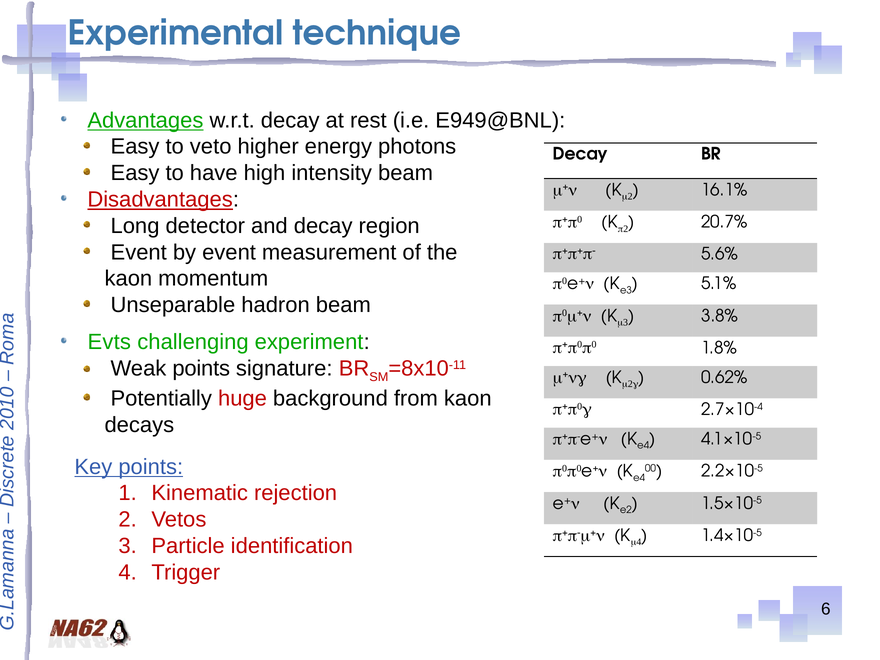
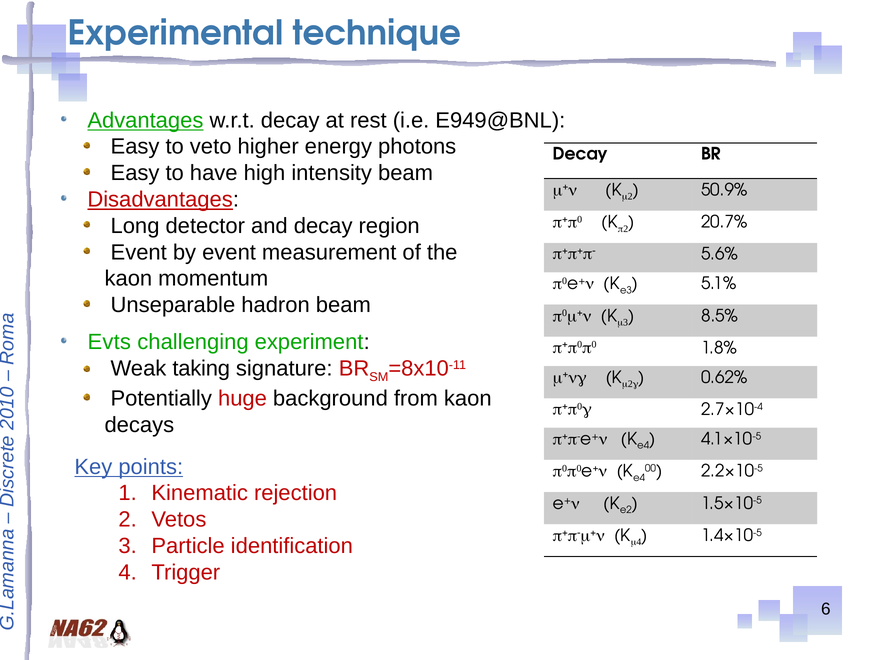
16.1%: 16.1% -> 50.9%
3.8%: 3.8% -> 8.5%
Weak points: points -> taking
